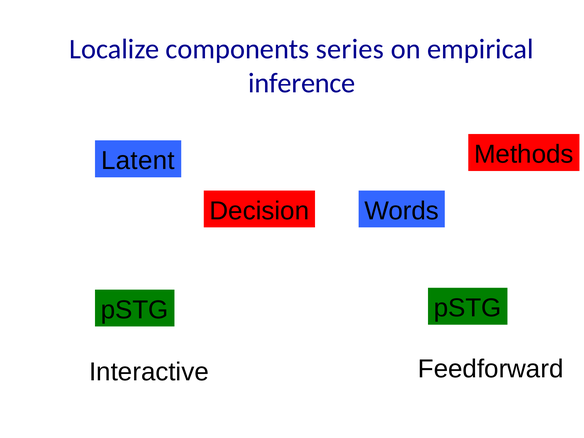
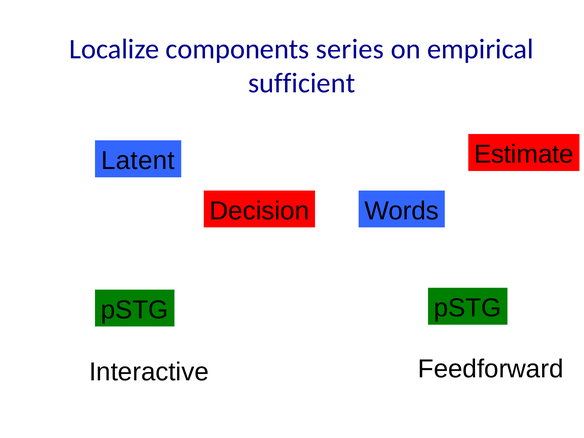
inference: inference -> sufficient
Methods: Methods -> Estimate
